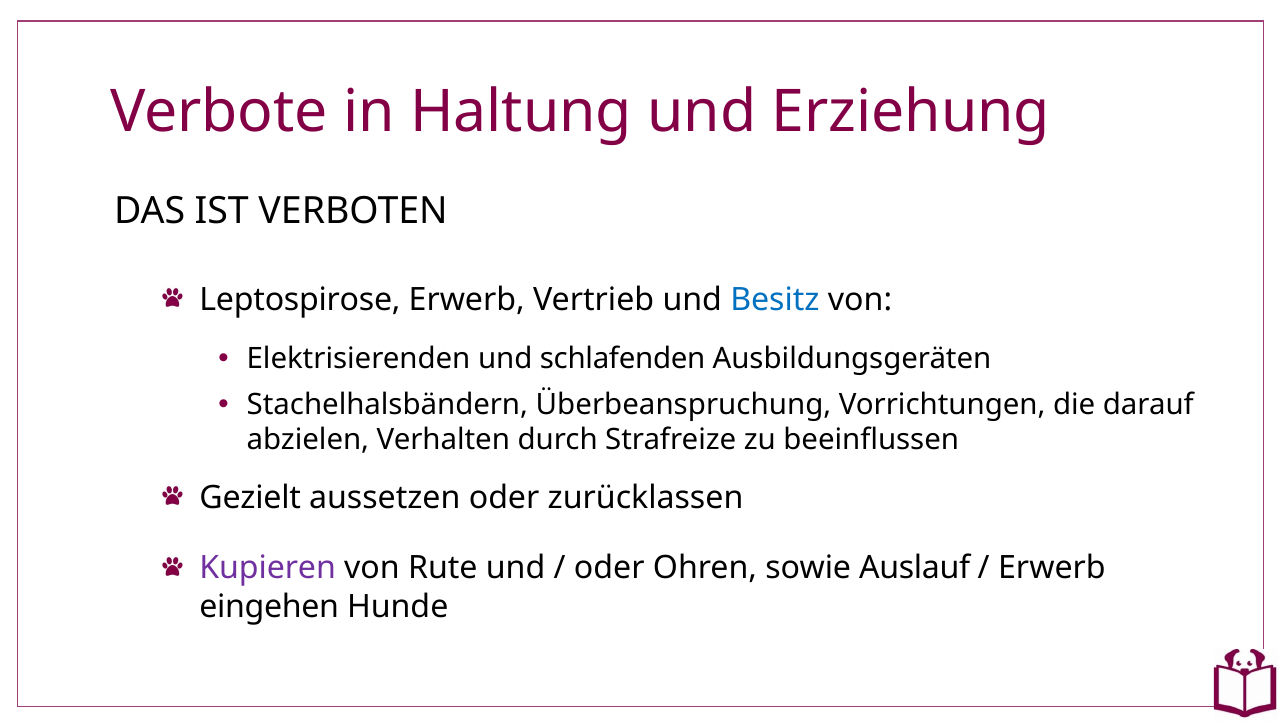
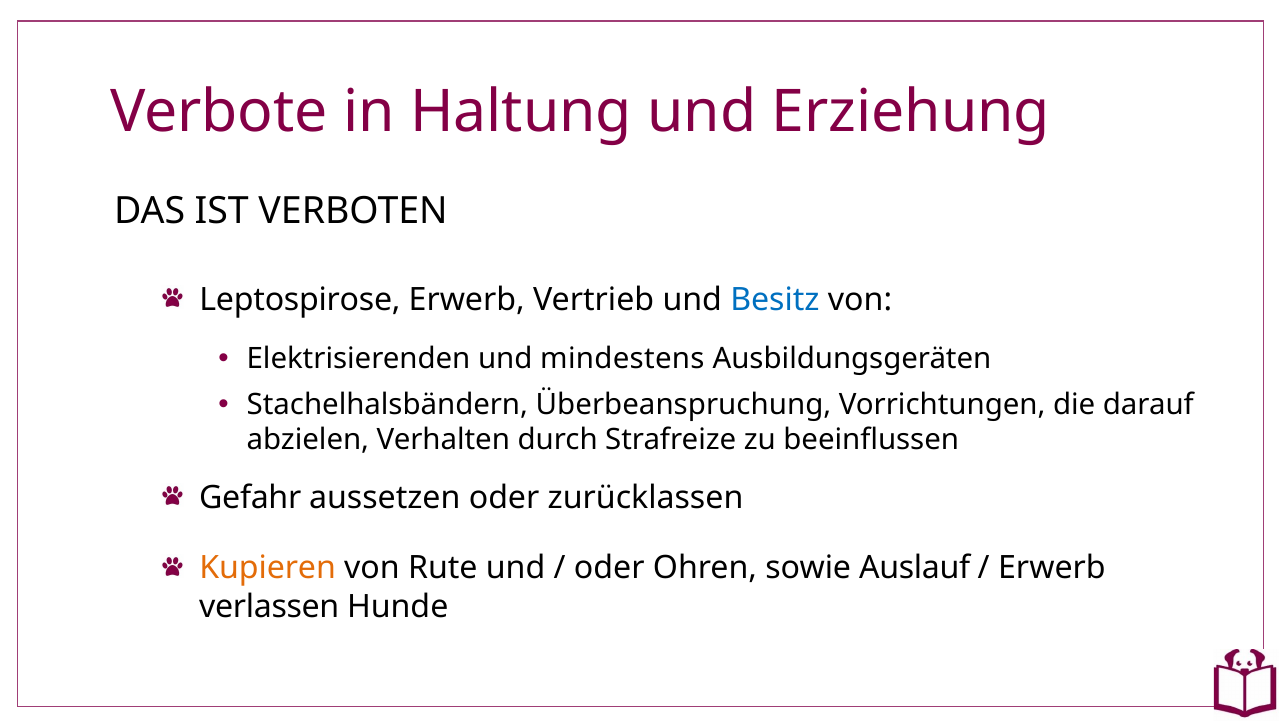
schlafenden: schlafenden -> mindestens
Gezielt: Gezielt -> Gefahr
Kupieren colour: purple -> orange
eingehen: eingehen -> verlassen
